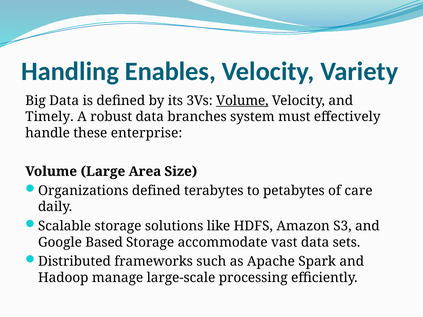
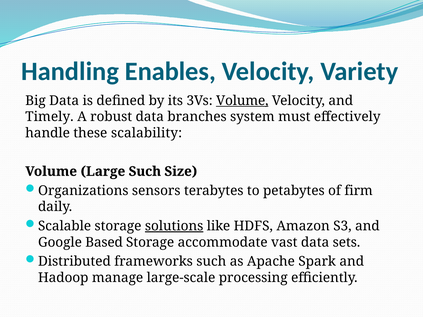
enterprise: enterprise -> scalability
Large Area: Area -> Such
Organizations defined: defined -> sensors
care: care -> firm
solutions underline: none -> present
